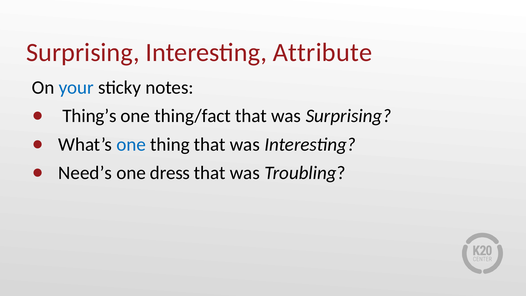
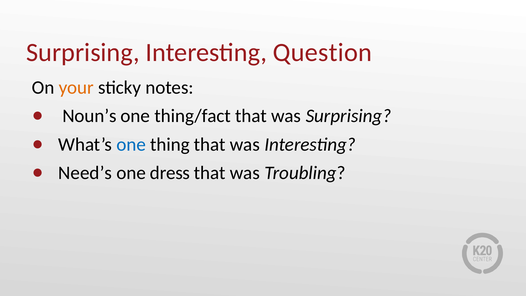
Attribute: Attribute -> Question
your colour: blue -> orange
Thing’s: Thing’s -> Noun’s
